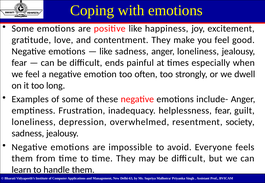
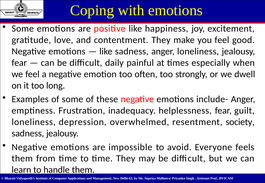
ends: ends -> daily
